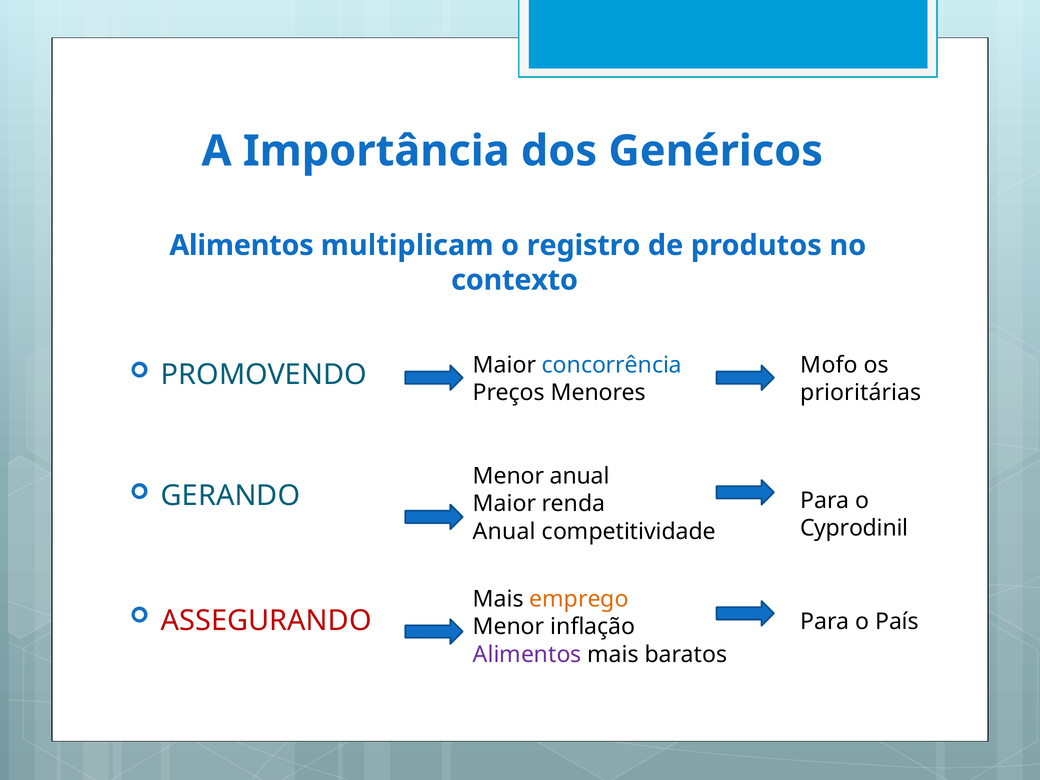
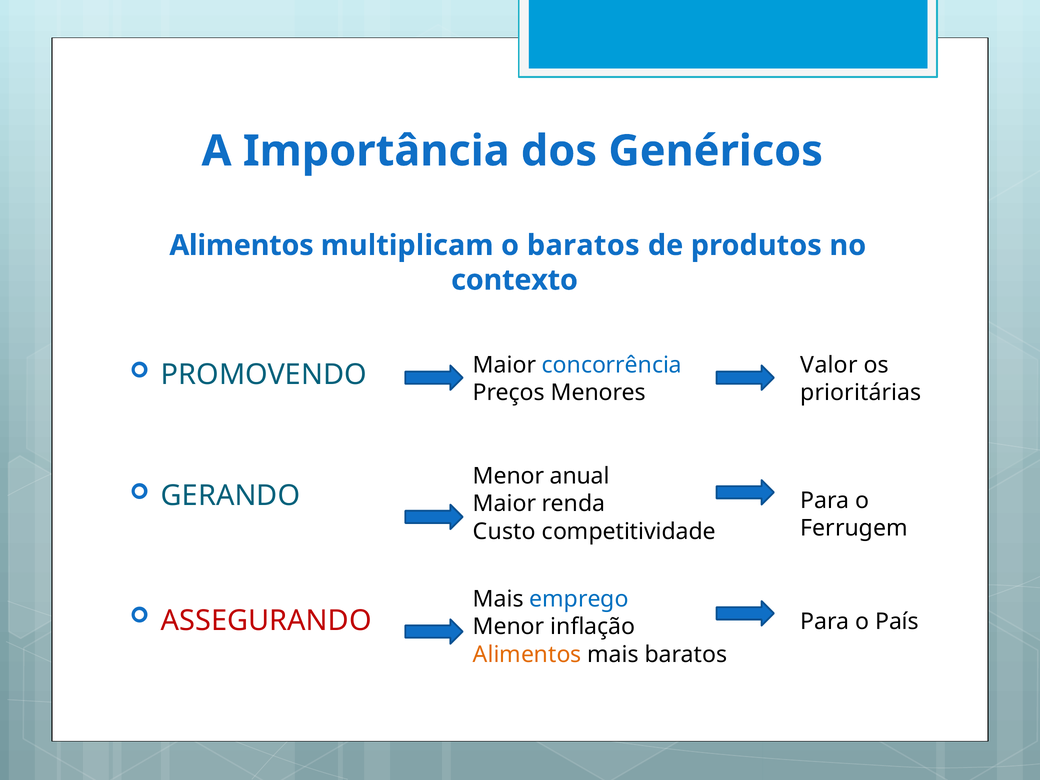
o registro: registro -> baratos
Mofo: Mofo -> Valor
Cyprodinil: Cyprodinil -> Ferrugem
Anual at (504, 532): Anual -> Custo
emprego colour: orange -> blue
Alimentos at (527, 654) colour: purple -> orange
